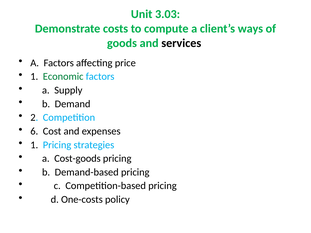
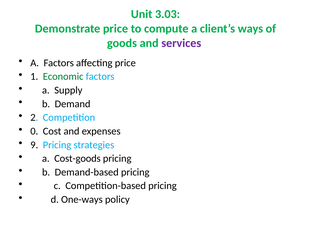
Demonstrate costs: costs -> price
services colour: black -> purple
6: 6 -> 0
1 at (34, 145): 1 -> 9
One-costs: One-costs -> One-ways
